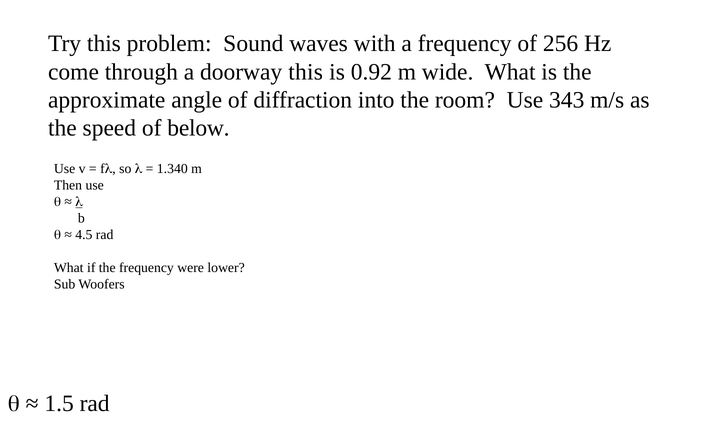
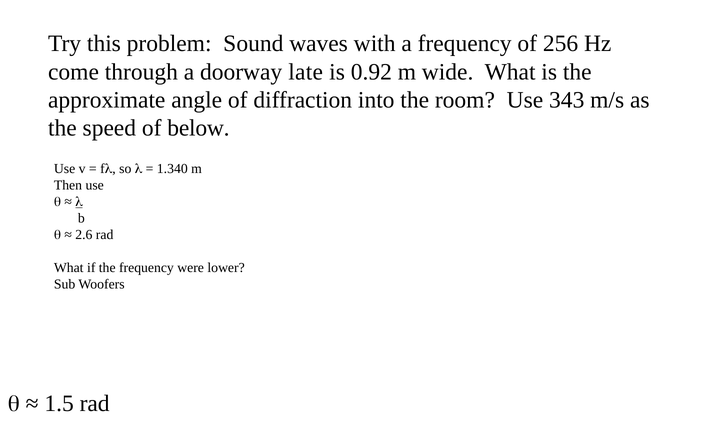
doorway this: this -> late
4.5: 4.5 -> 2.6
